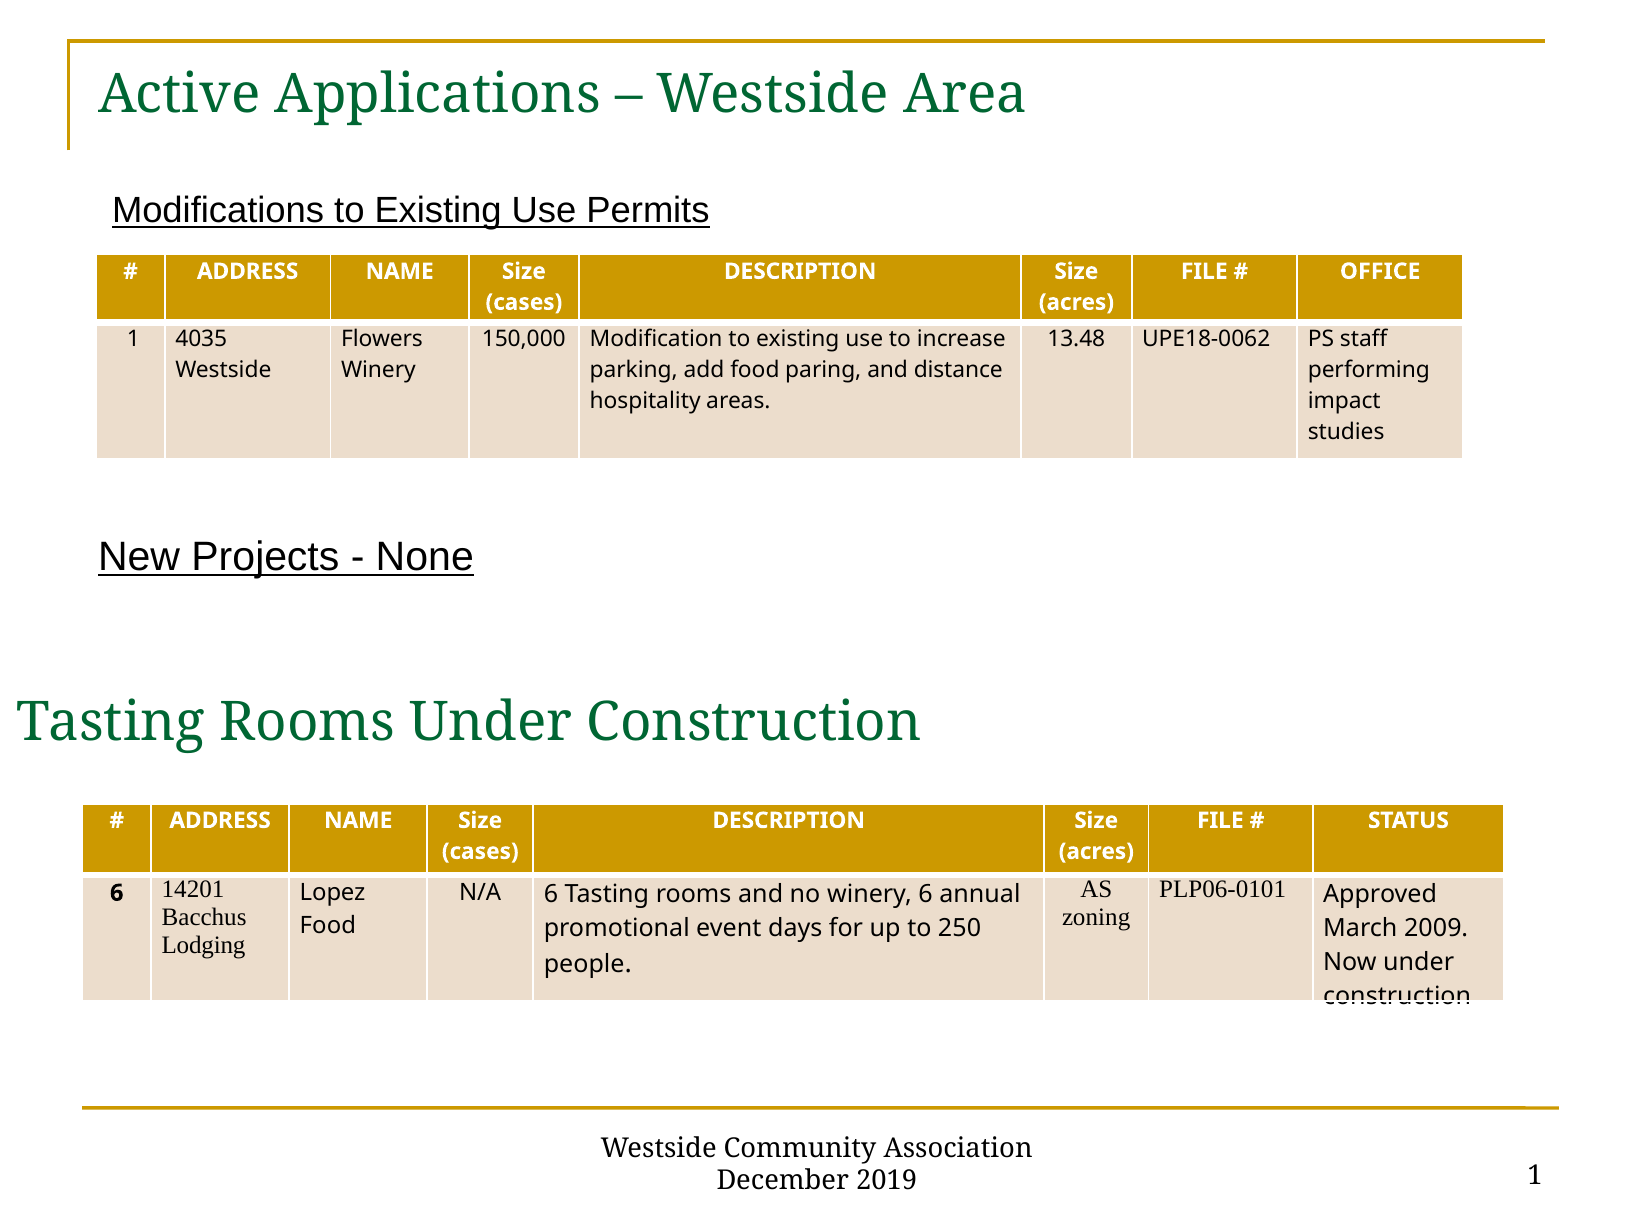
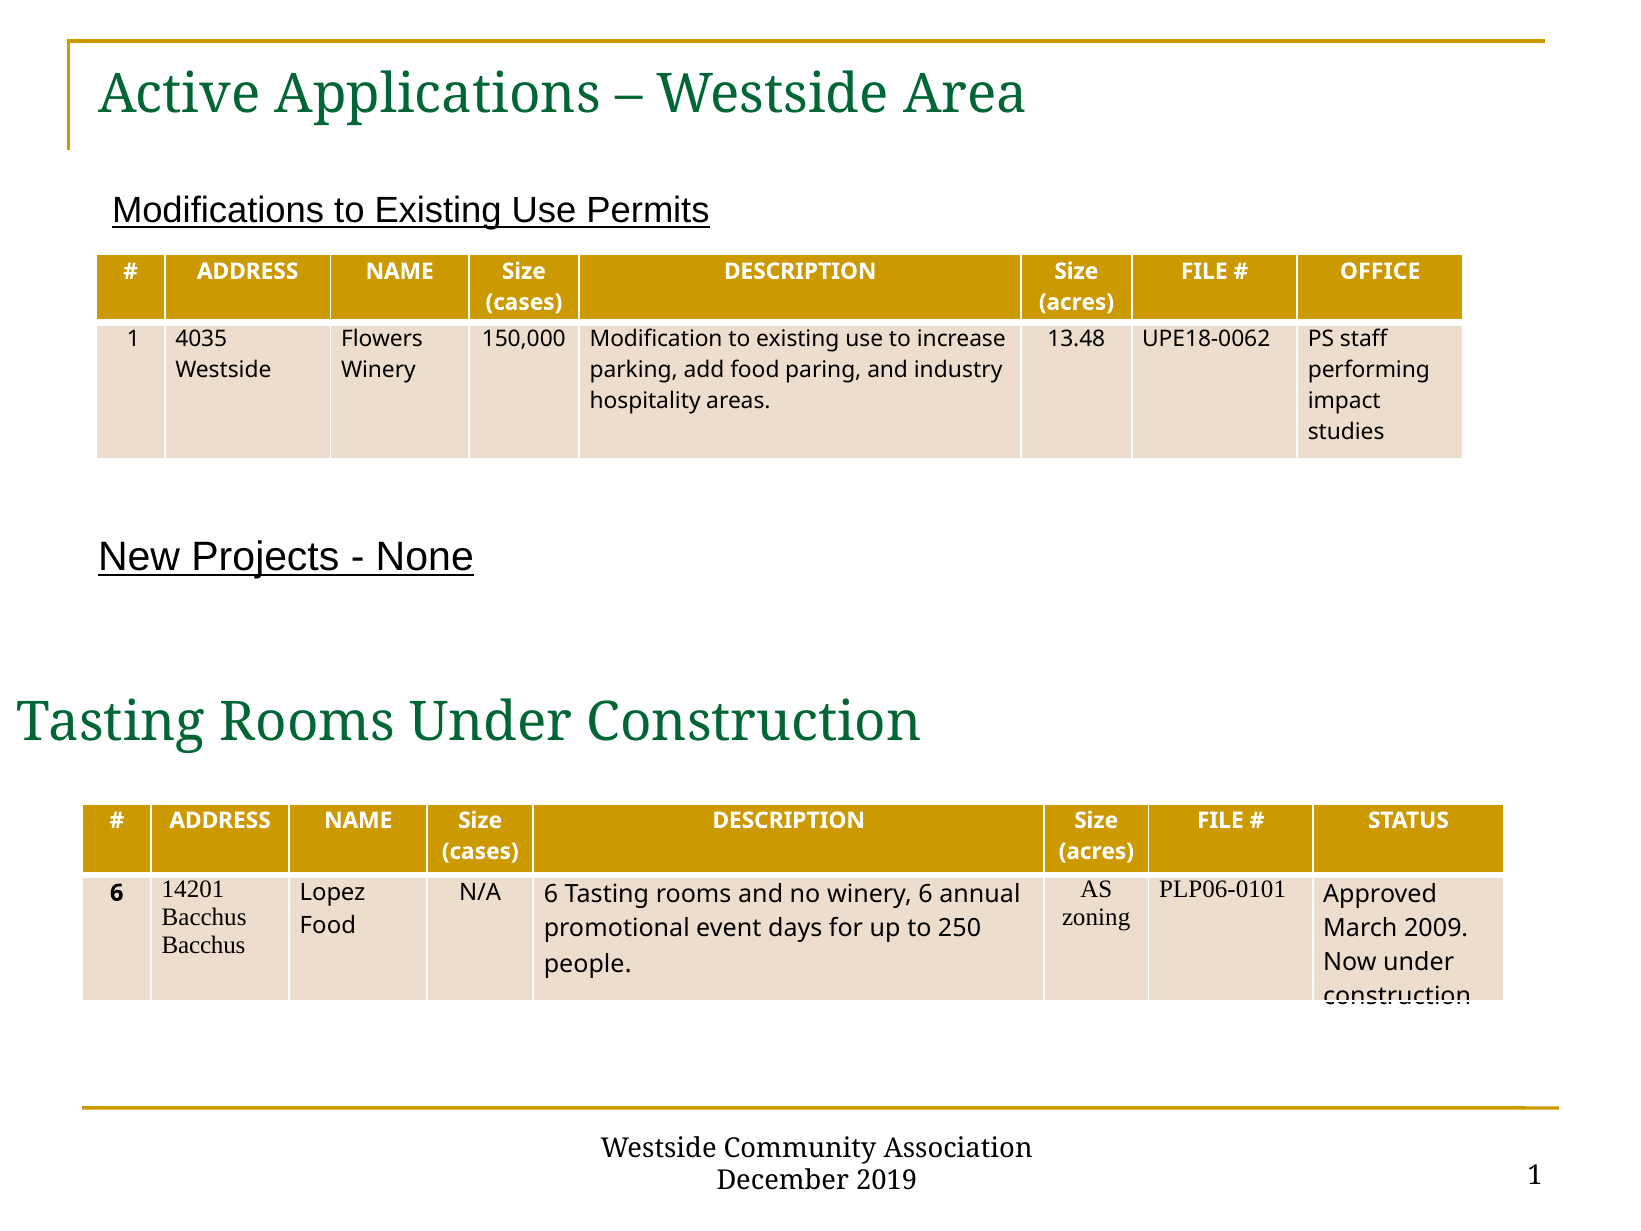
distance: distance -> industry
Lodging at (204, 945): Lodging -> Bacchus
